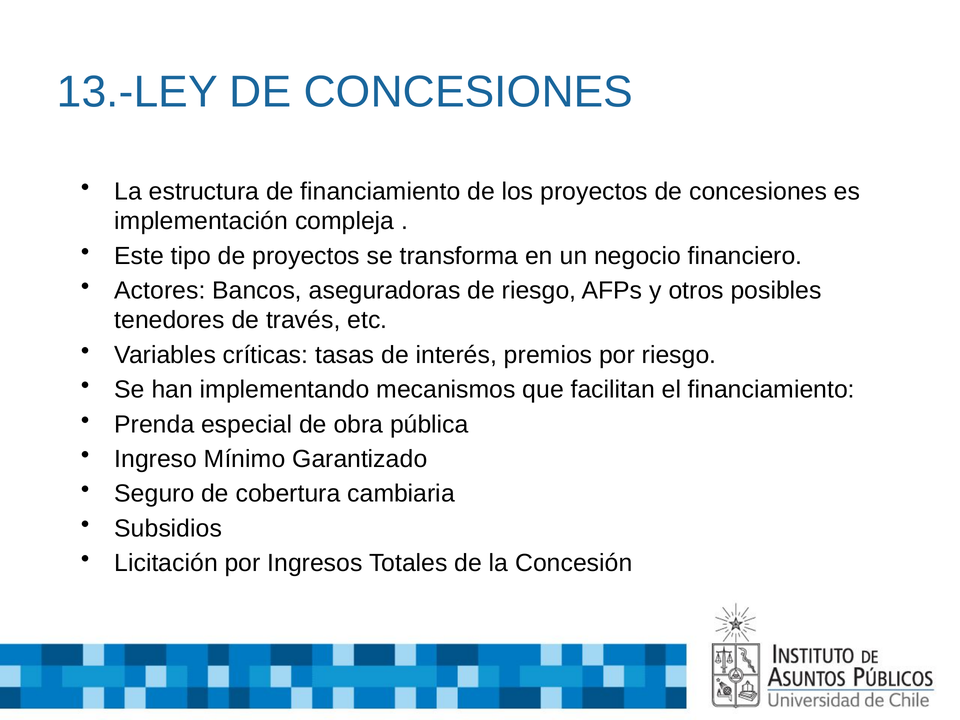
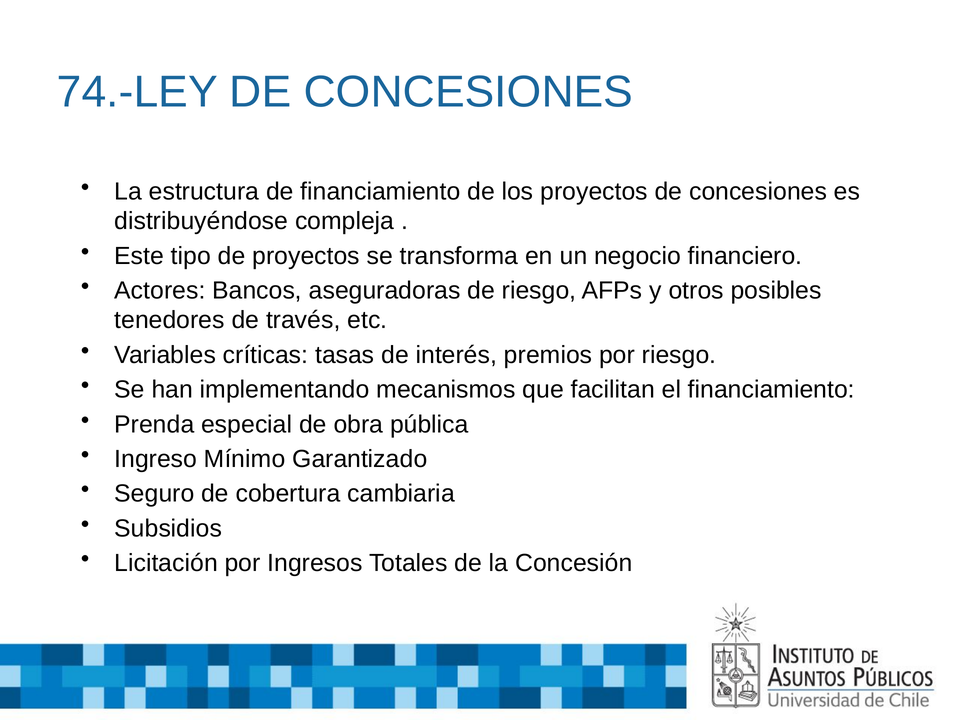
13.-LEY: 13.-LEY -> 74.-LEY
implementación: implementación -> distribuyéndose
